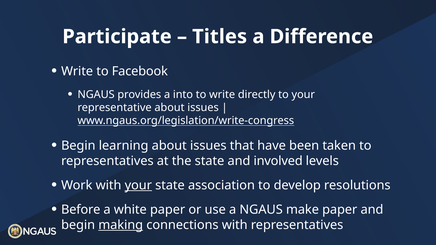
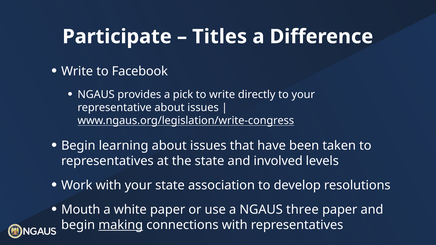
into: into -> pick
your at (138, 185) underline: present -> none
Before: Before -> Mouth
make: make -> three
